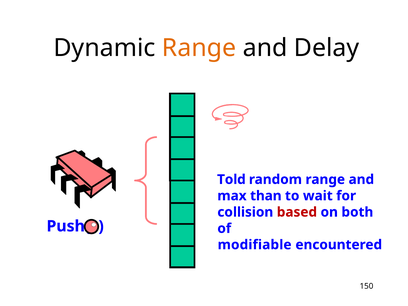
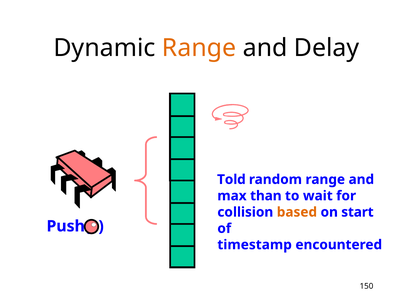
based colour: red -> orange
both: both -> start
modifiable: modifiable -> timestamp
